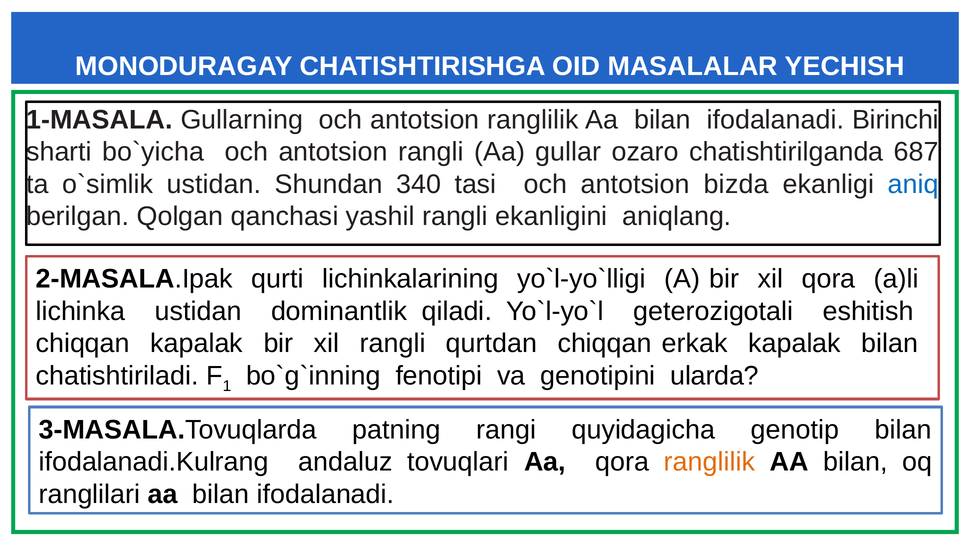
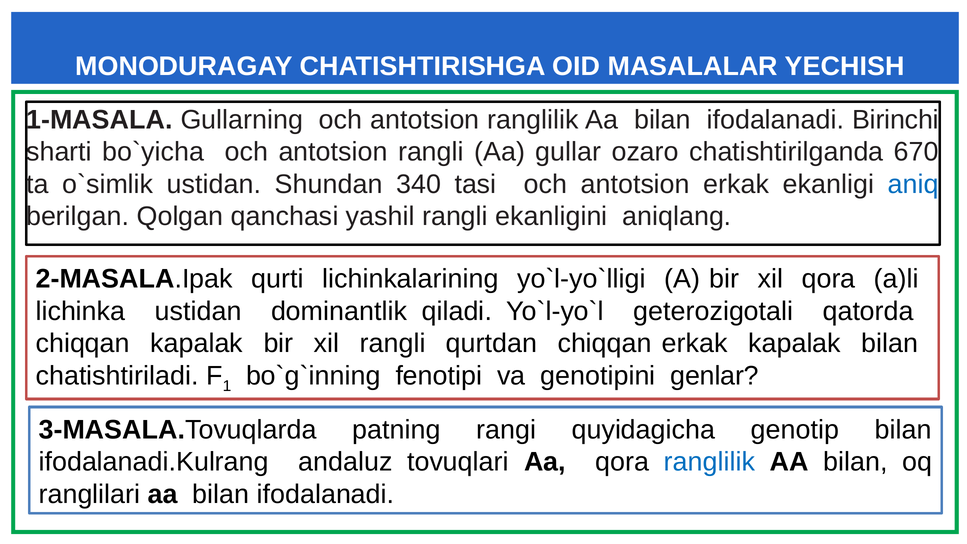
687: 687 -> 670
antotsion bizda: bizda -> erkak
eshitish: eshitish -> qatorda
ularda: ularda -> genlar
ranglilik at (709, 462) colour: orange -> blue
